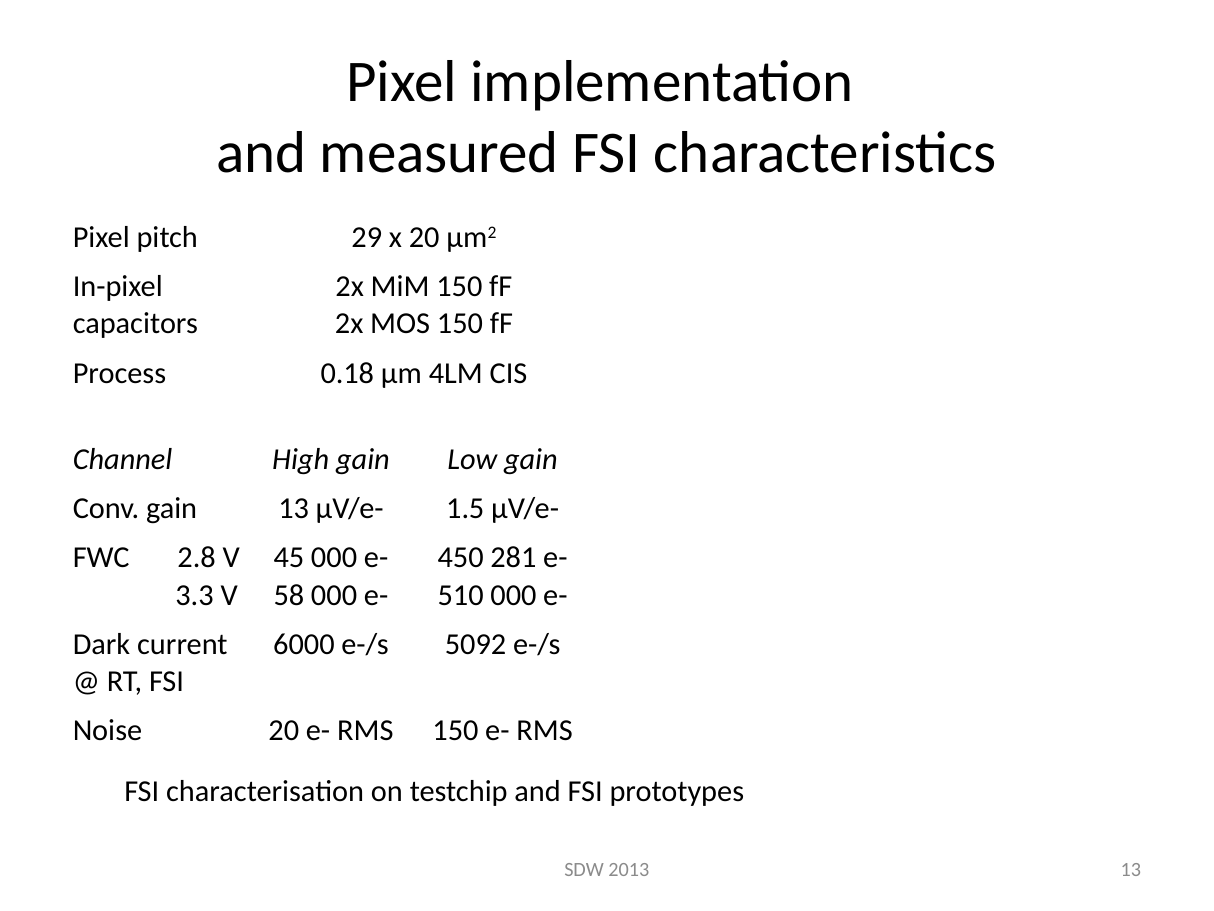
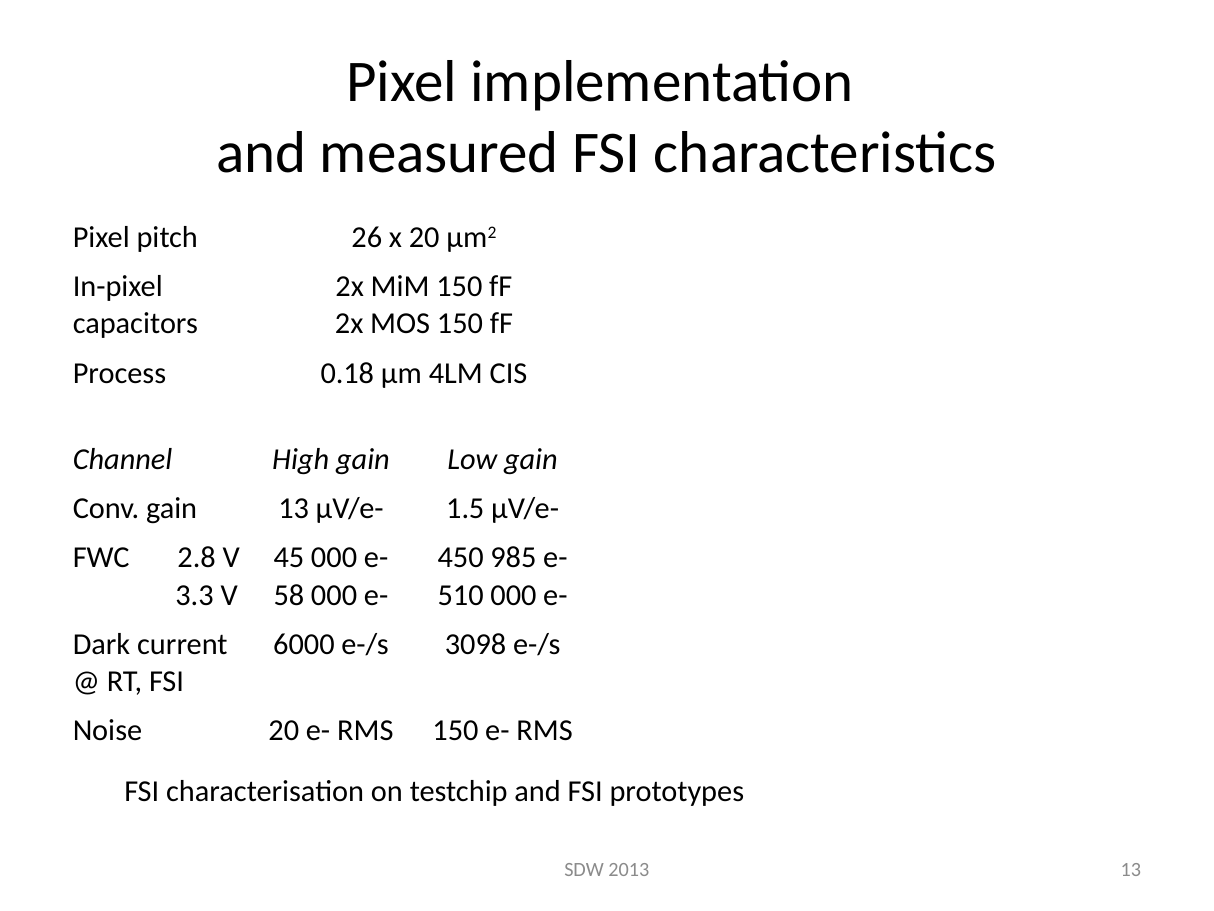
29: 29 -> 26
281: 281 -> 985
5092: 5092 -> 3098
